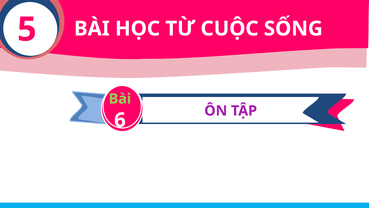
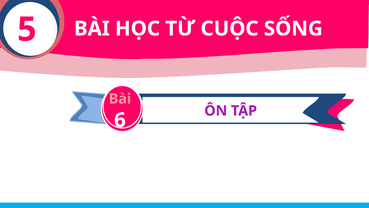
Bài at (120, 99) colour: light green -> pink
